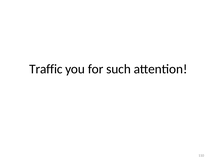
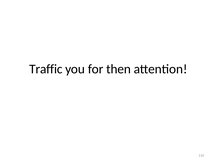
such: such -> then
